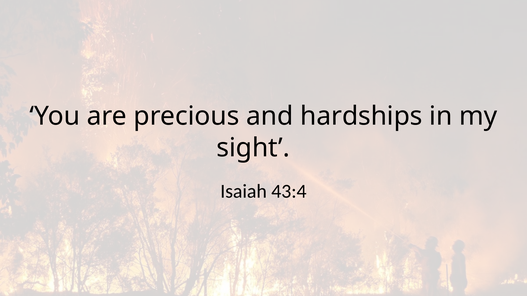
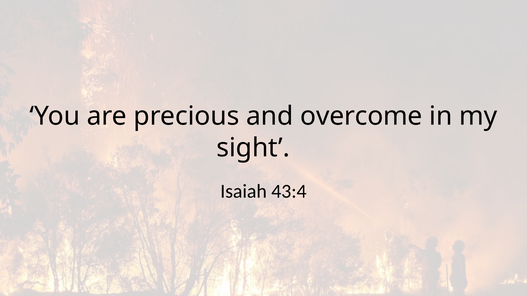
hardships: hardships -> overcome
